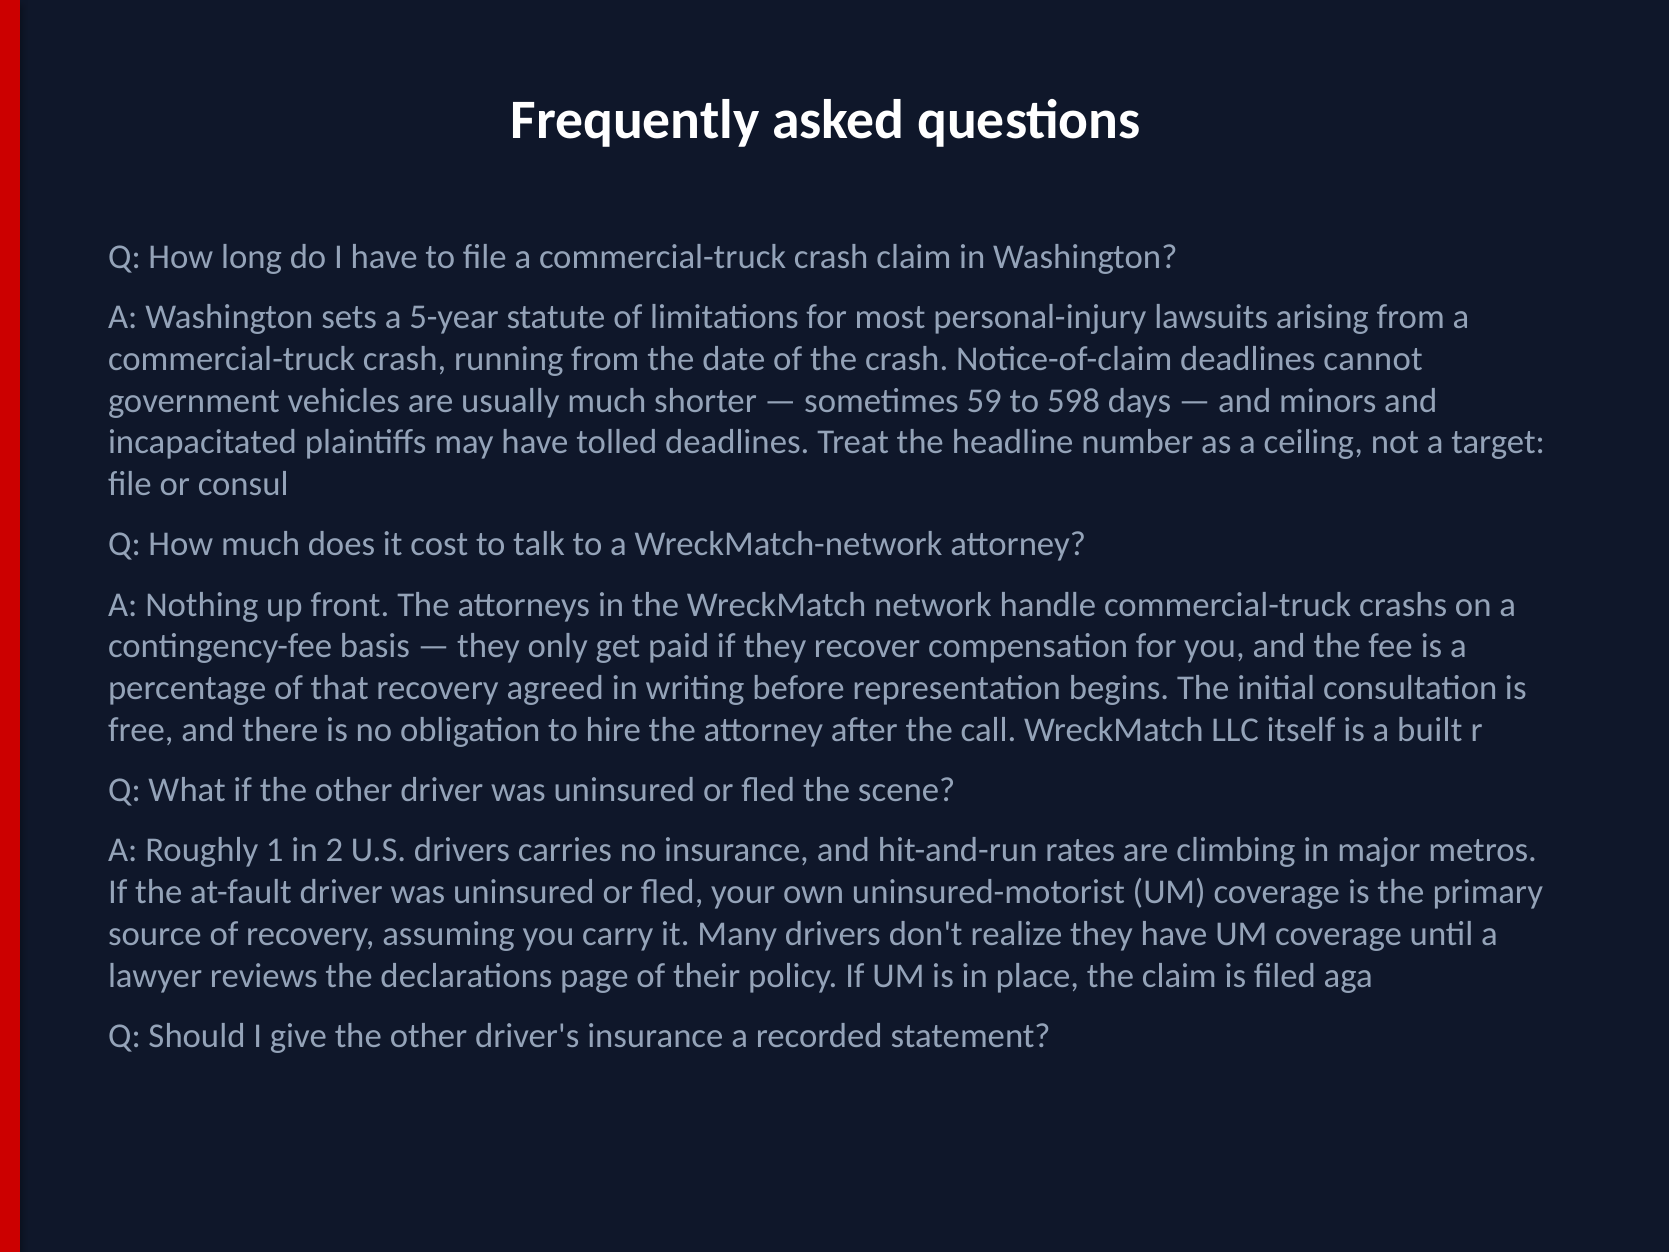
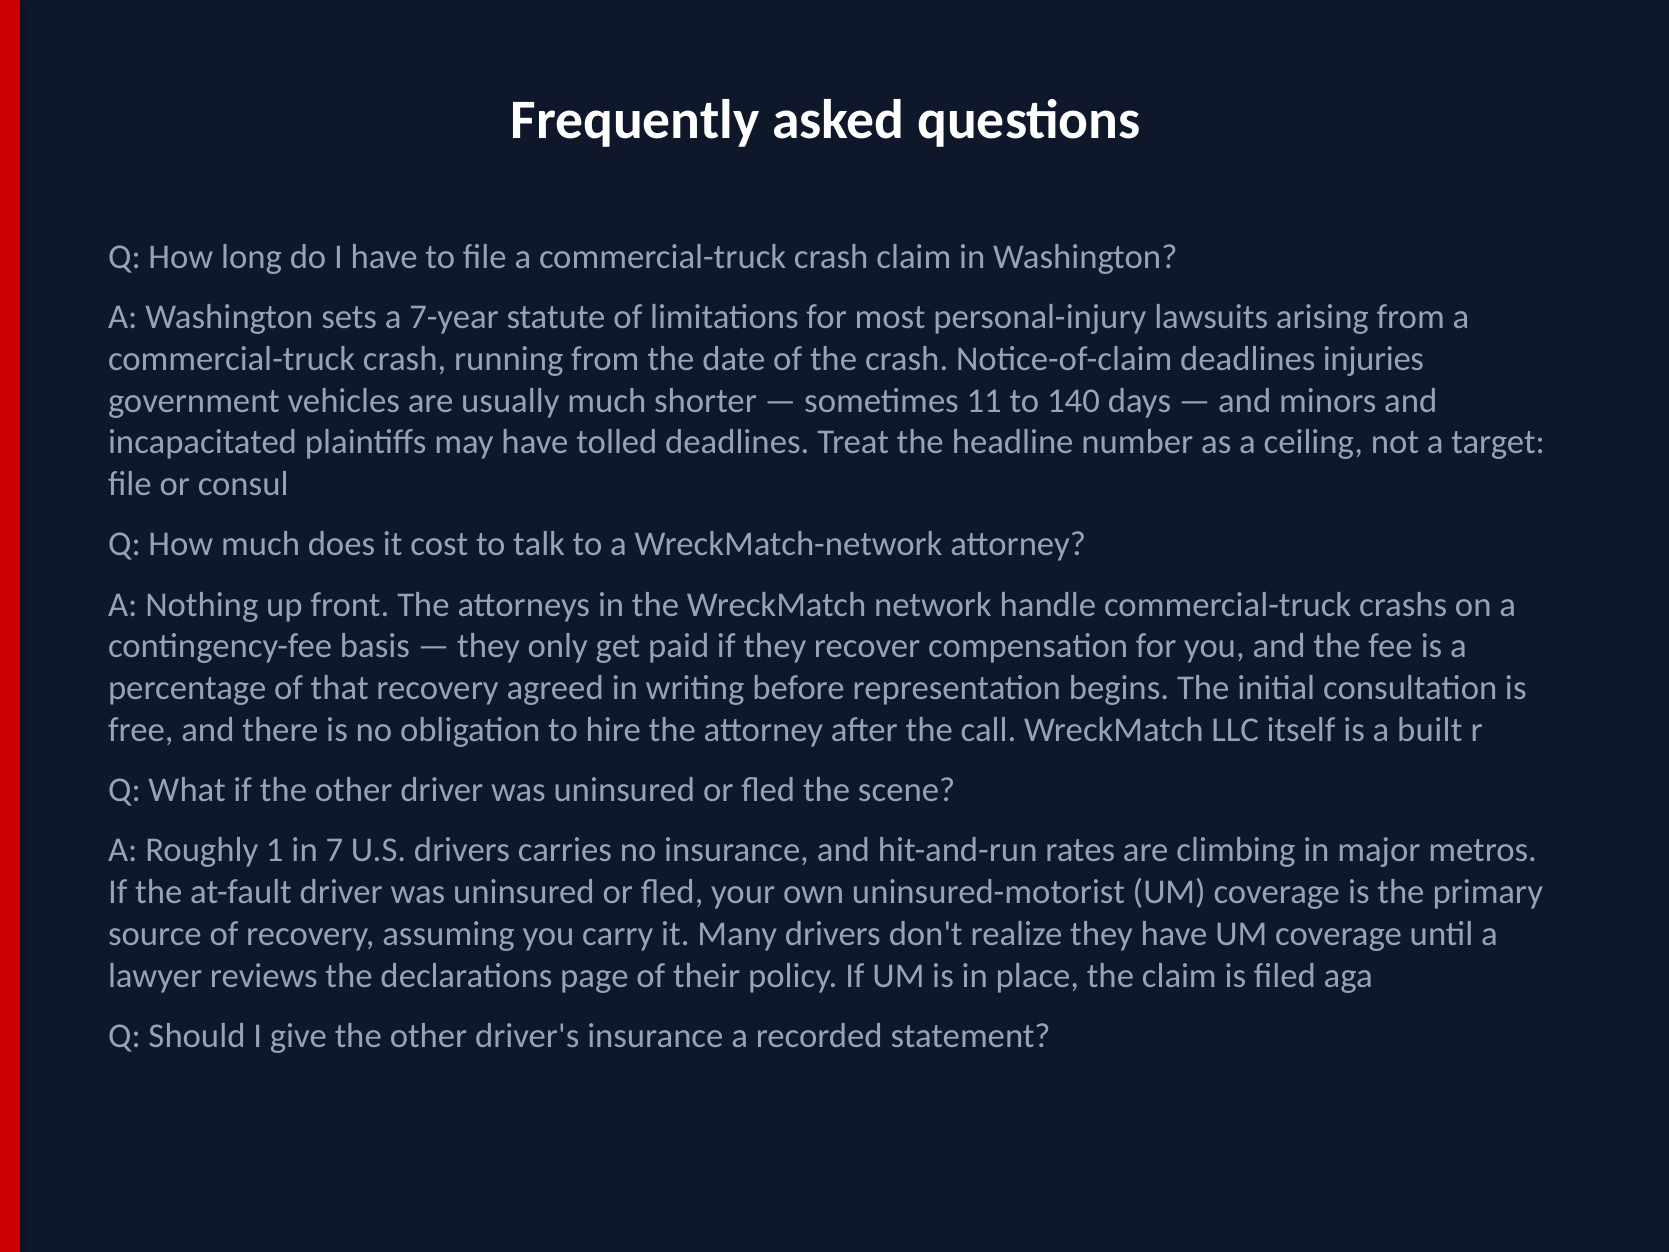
5-year: 5-year -> 7-year
cannot: cannot -> injuries
59: 59 -> 11
598: 598 -> 140
2: 2 -> 7
